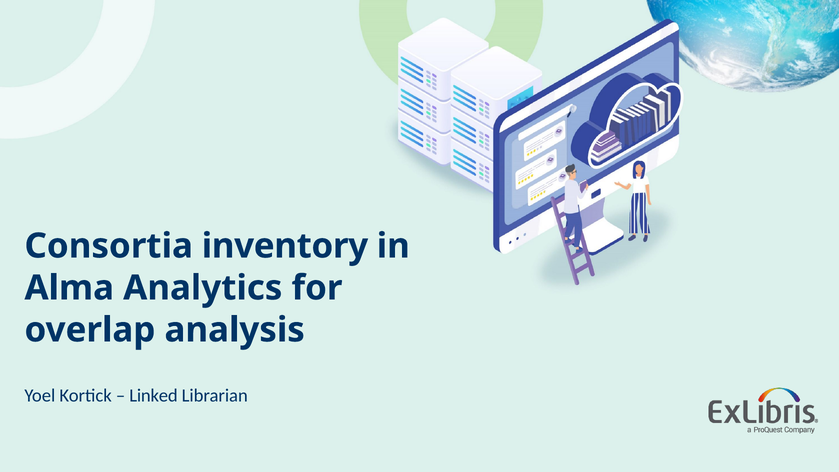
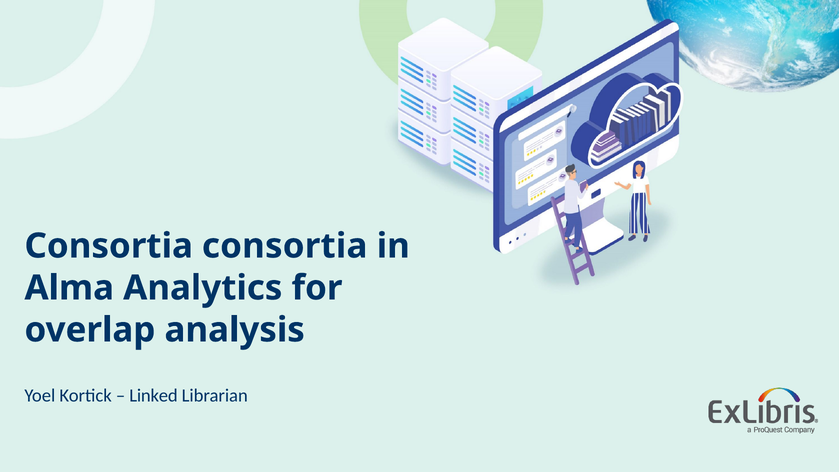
Consortia inventory: inventory -> consortia
